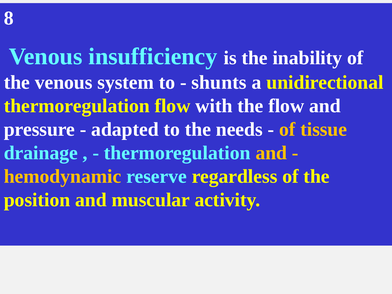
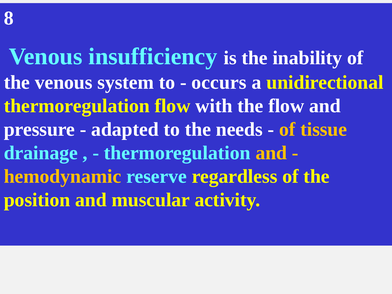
shunts: shunts -> occurs
